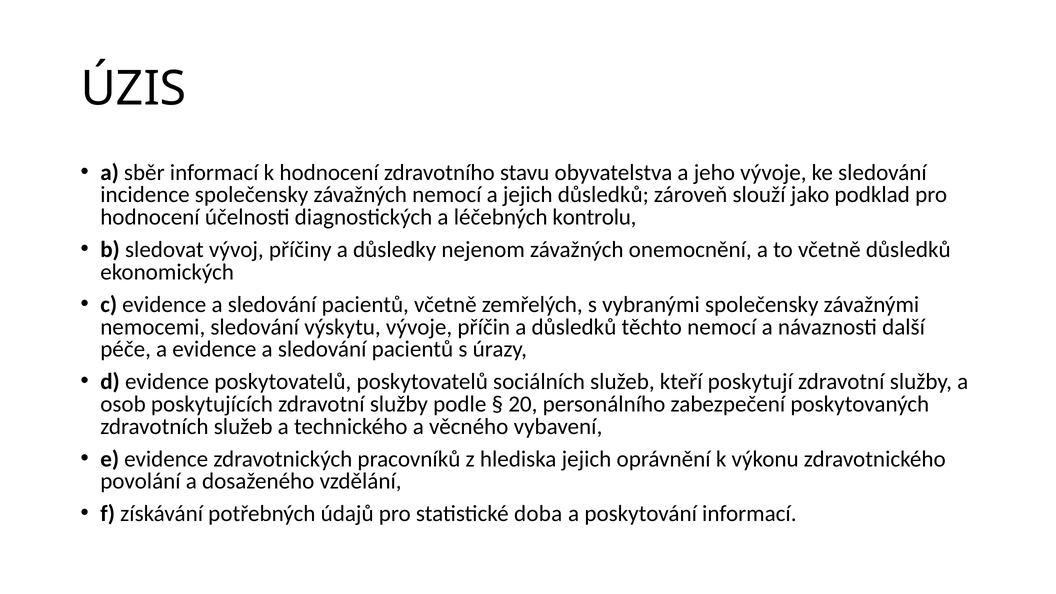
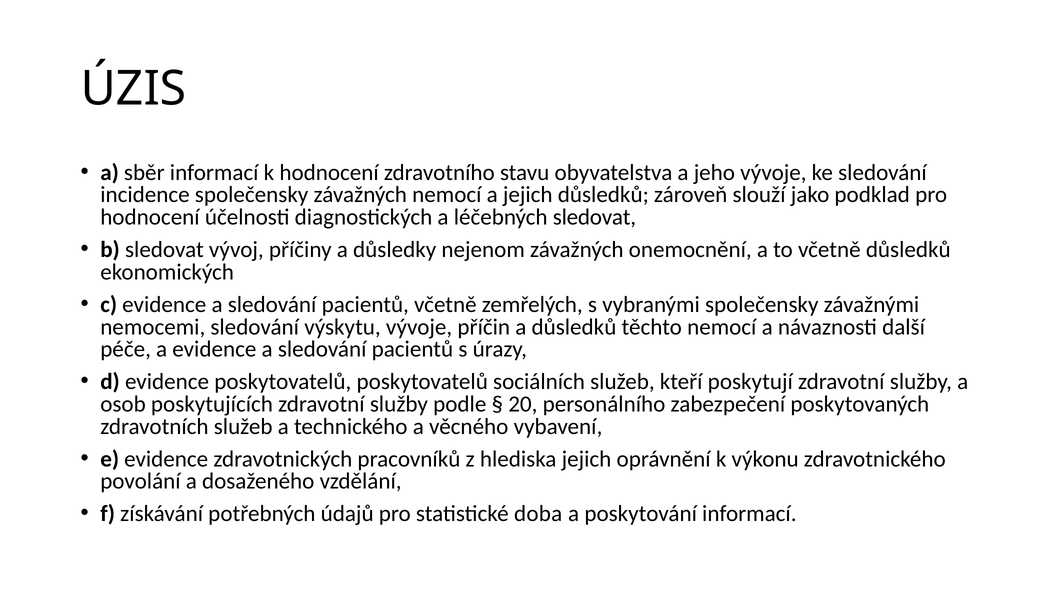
léčebných kontrolu: kontrolu -> sledovat
